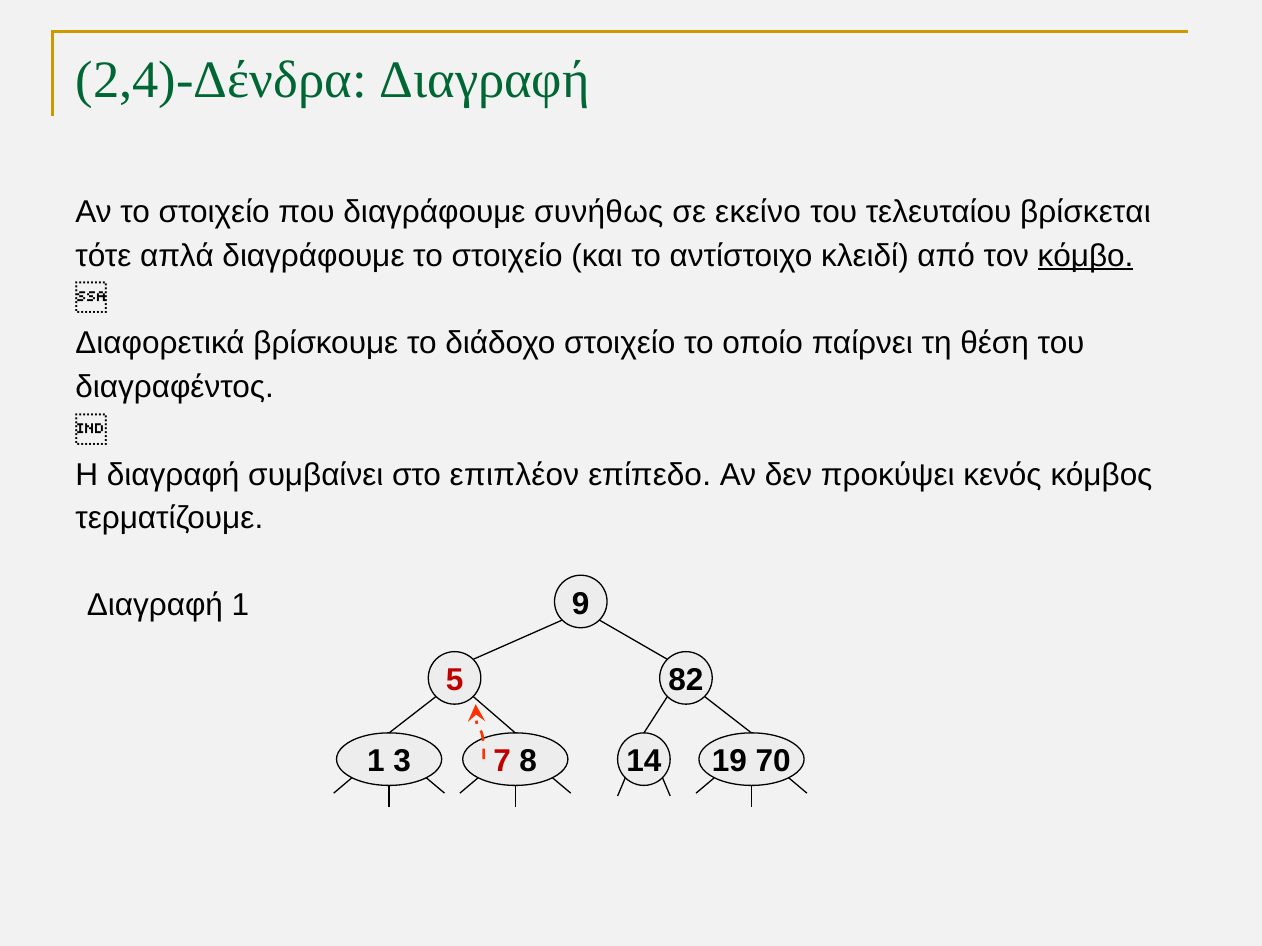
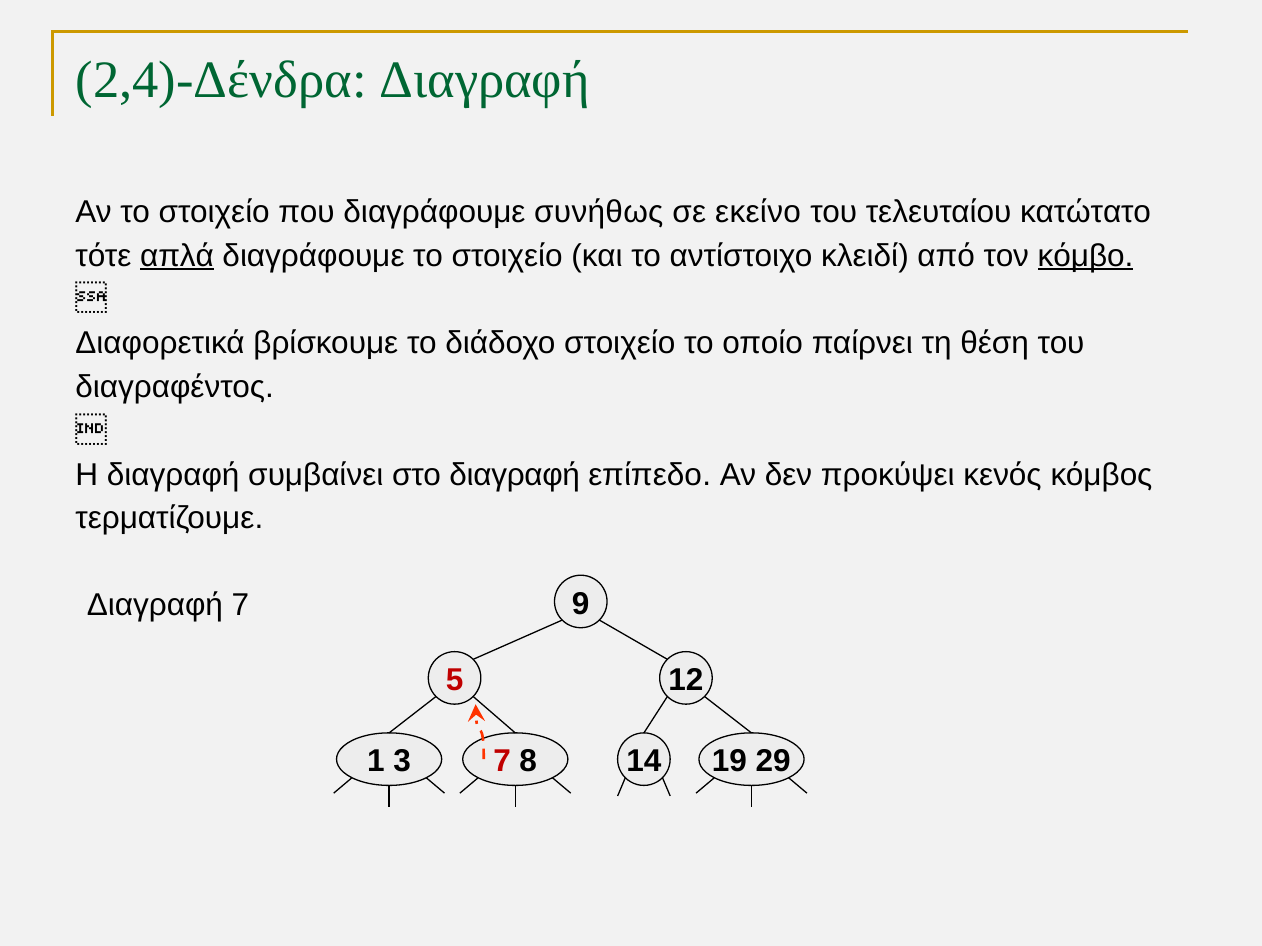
βρίσκεται: βρίσκεται -> κατώτατο
απλά underline: none -> present
στο επιπλέον: επιπλέον -> διαγραφή
Διαγραφή 1: 1 -> 7
82: 82 -> 12
70: 70 -> 29
